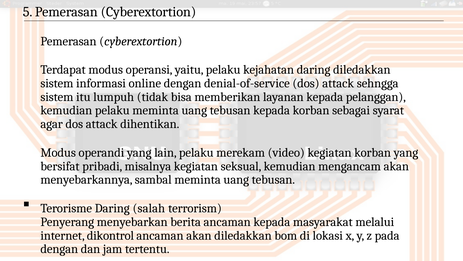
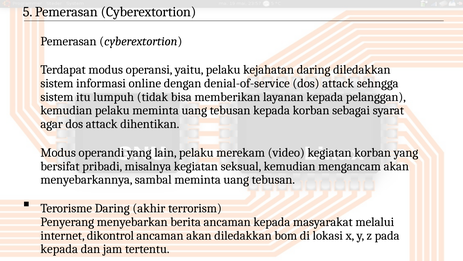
salah: salah -> akhir
dengan at (59, 249): dengan -> kepada
